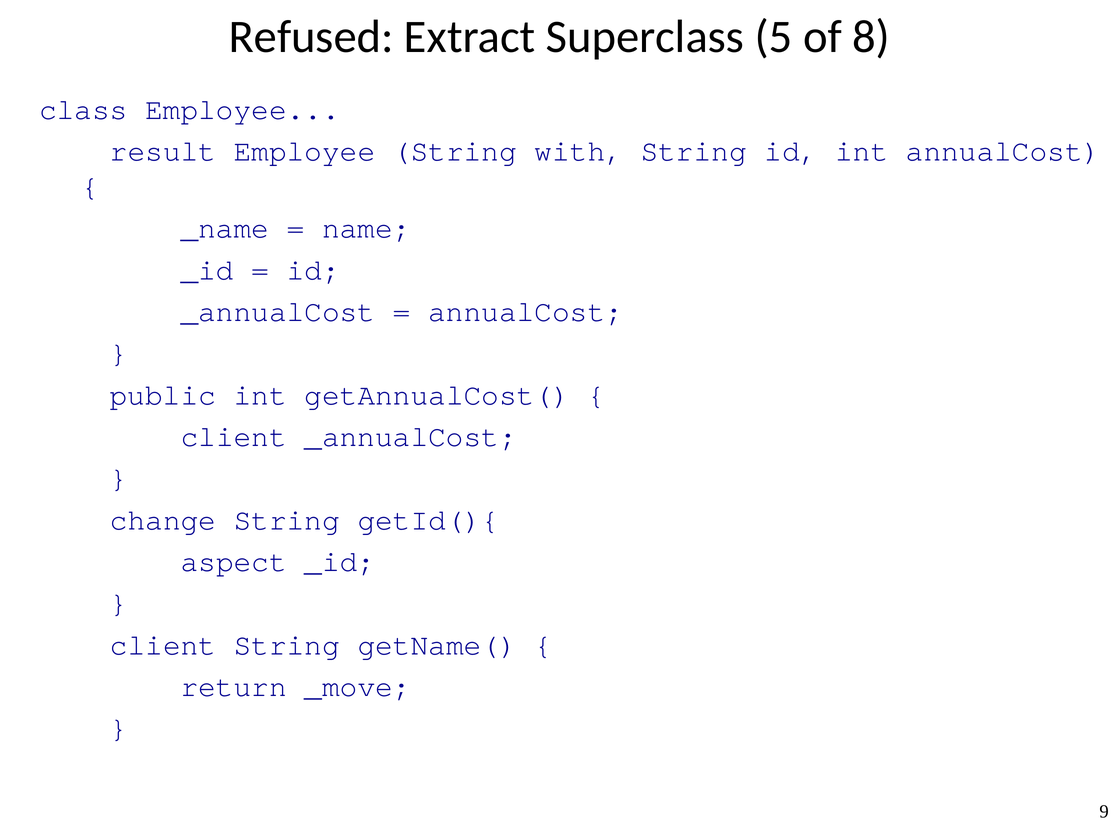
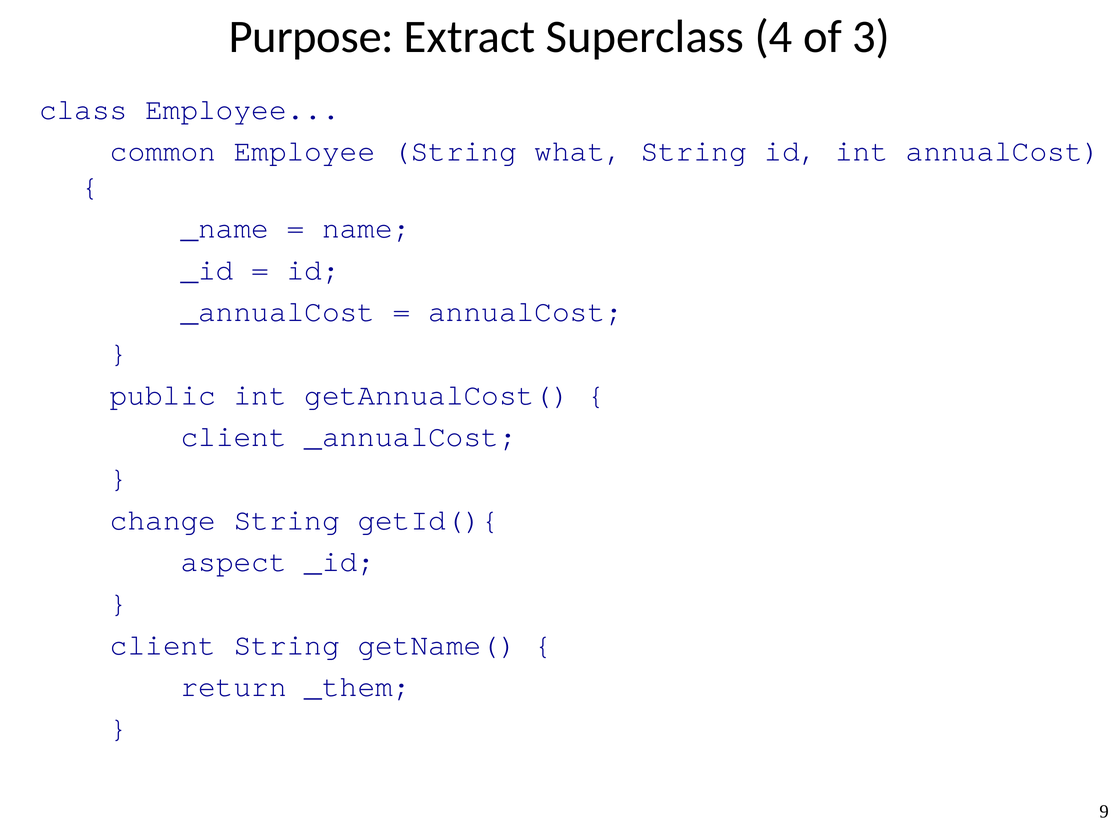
Refused: Refused -> Purpose
5: 5 -> 4
8: 8 -> 3
result: result -> common
with: with -> what
_move: _move -> _them
